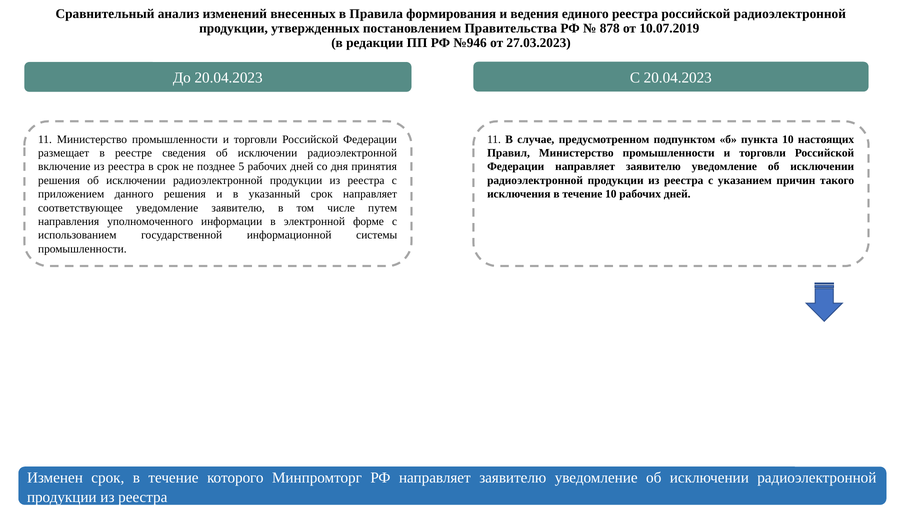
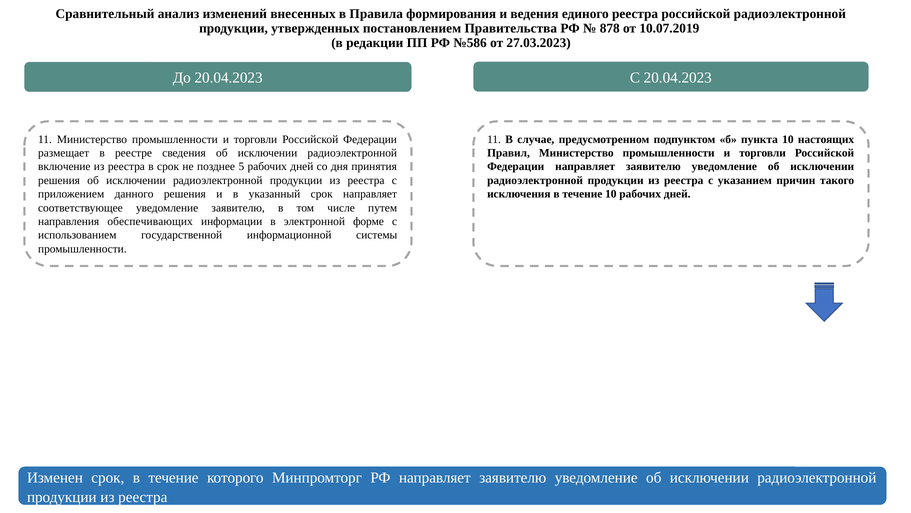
№946: №946 -> №586
уполномоченного: уполномоченного -> обеспечивающих
